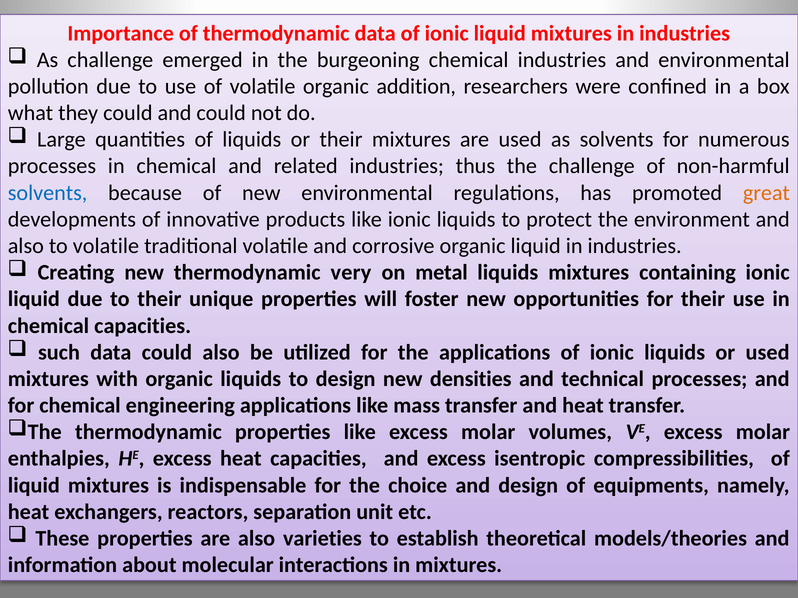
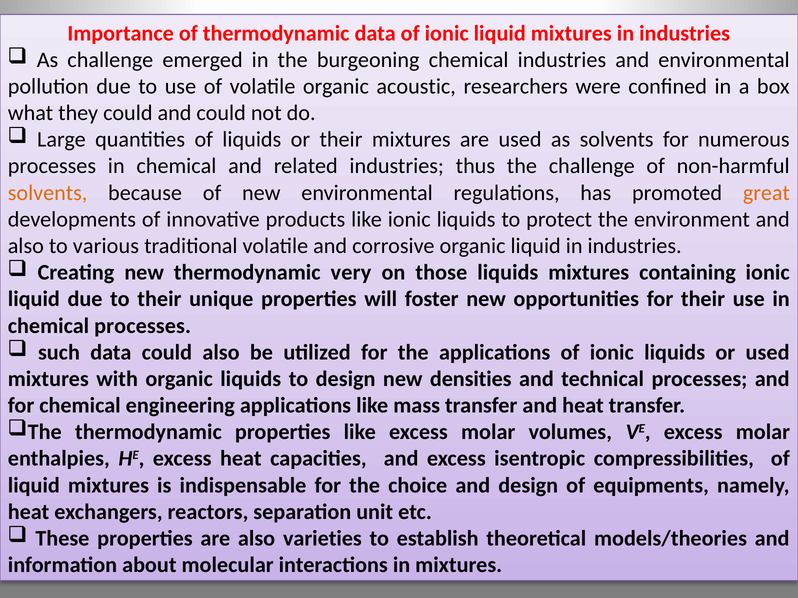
addition: addition -> acoustic
solvents at (48, 193) colour: blue -> orange
to volatile: volatile -> various
metal: metal -> those
chemical capacities: capacities -> processes
